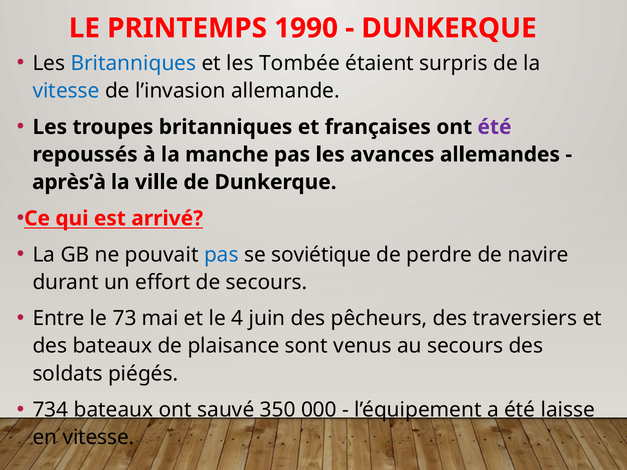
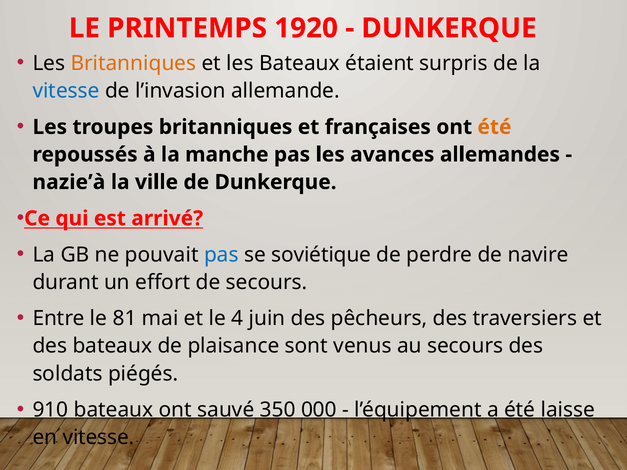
1990: 1990 -> 1920
Britanniques at (133, 63) colour: blue -> orange
les Tombée: Tombée -> Bateaux
été at (494, 127) colour: purple -> orange
après’à: après’à -> nazie’à
73: 73 -> 81
734: 734 -> 910
